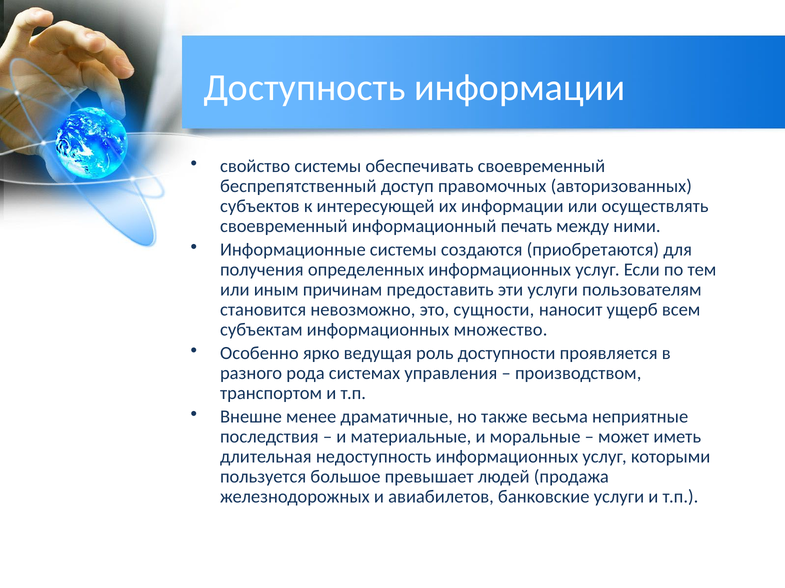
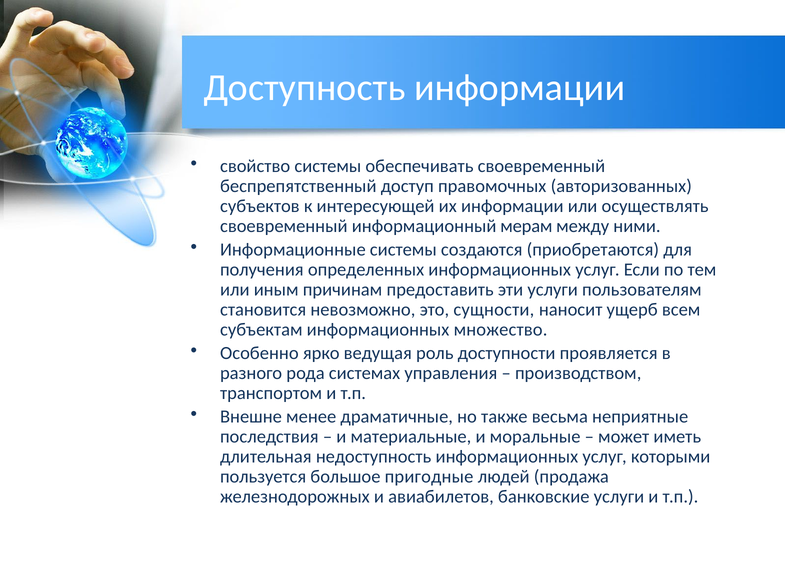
печать: печать -> мерам
превышает: превышает -> пригодные
